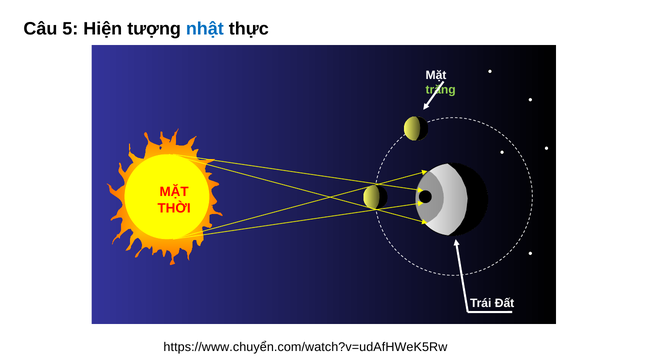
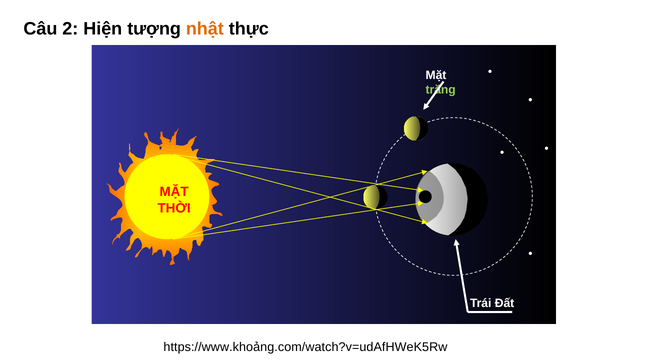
5: 5 -> 2
nhật colour: blue -> orange
https://www.chuyển.com/watch?v=udAfHWeK5Rw: https://www.chuyển.com/watch?v=udAfHWeK5Rw -> https://www.khoảng.com/watch?v=udAfHWeK5Rw
